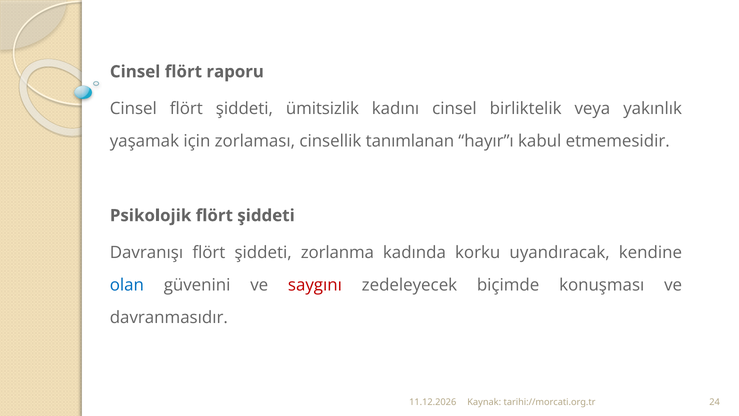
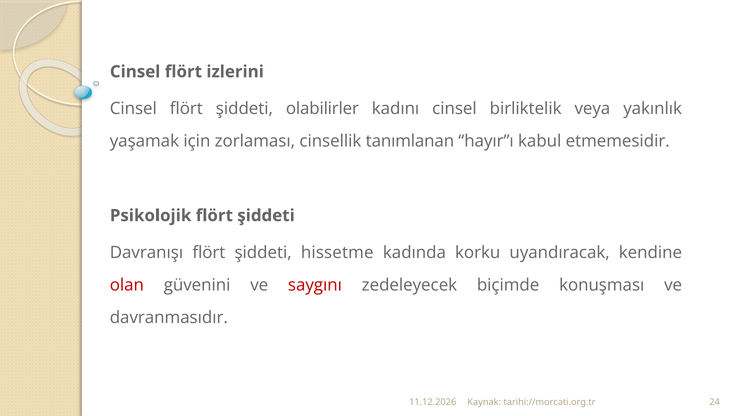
raporu: raporu -> izlerini
ümitsizlik: ümitsizlik -> olabilirler
zorlanma: zorlanma -> hissetme
olan colour: blue -> red
